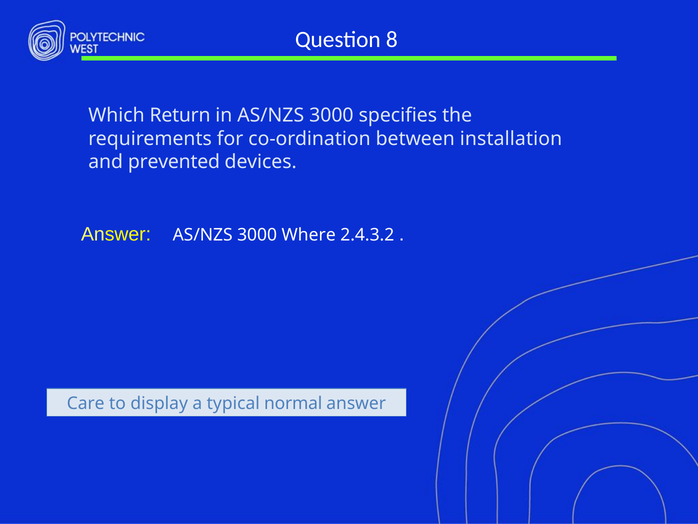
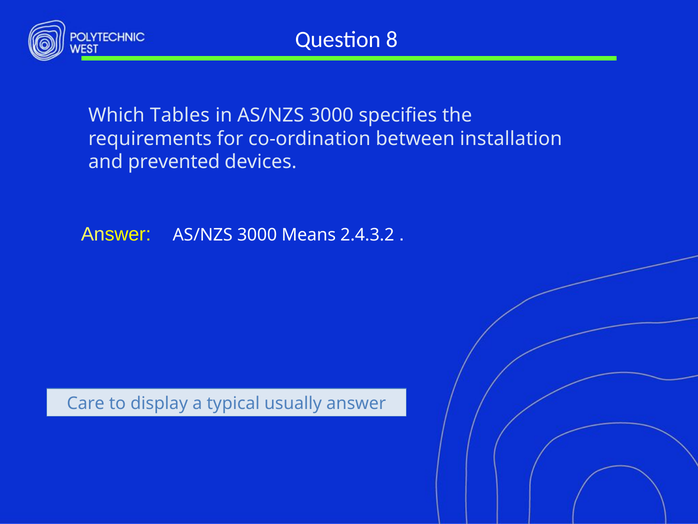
Return: Return -> Tables
Where: Where -> Means
normal: normal -> usually
